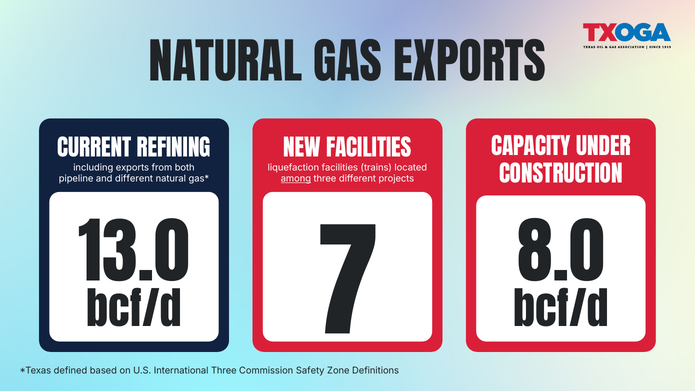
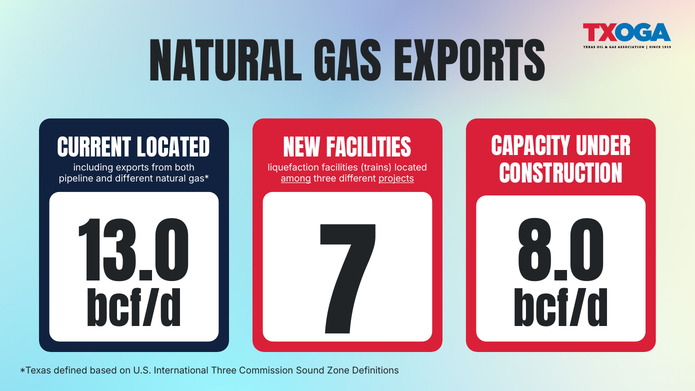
CURRENT REFINING: REFINING -> LOCATED
projects underline: none -> present
Safety: Safety -> Sound
